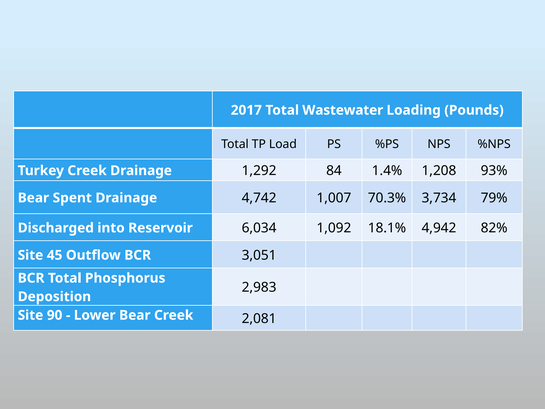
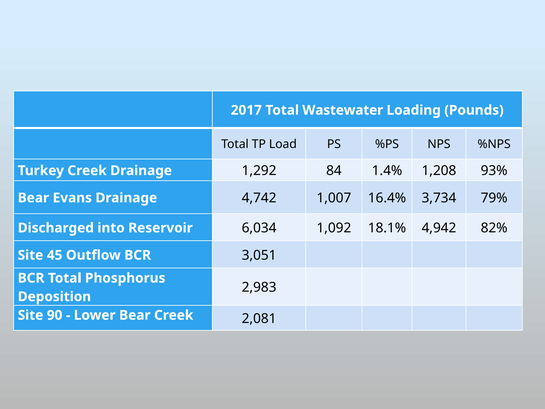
Spent: Spent -> Evans
70.3%: 70.3% -> 16.4%
